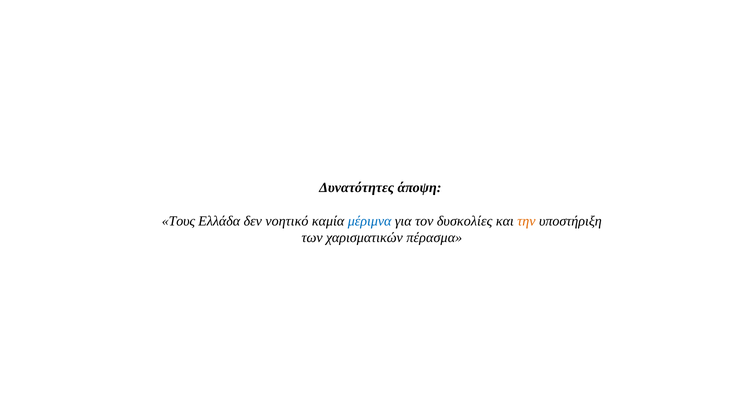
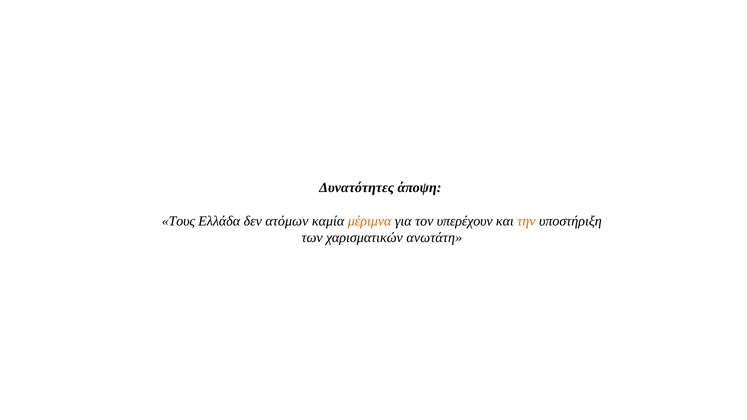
νοητικό: νοητικό -> ατόμων
μέριμνα colour: blue -> orange
δυσκολίες: δυσκολίες -> υπερέχουν
πέρασμα: πέρασμα -> ανωτάτη
